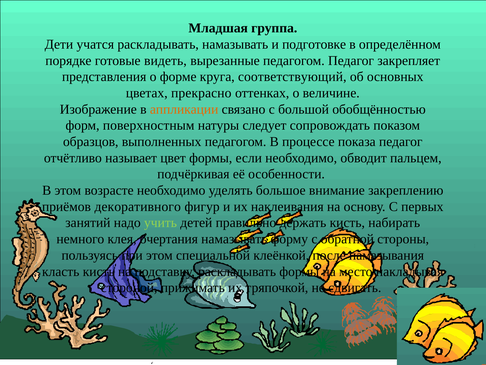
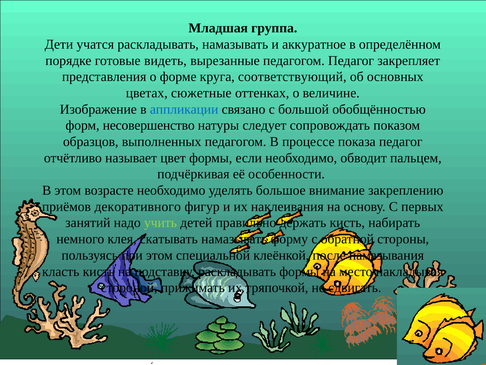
подготовке: подготовке -> аккуратное
прекрасно: прекрасно -> сюжетные
аппликации colour: orange -> blue
поверхностным: поверхностным -> несовершенство
очертания: очертания -> скатывать
